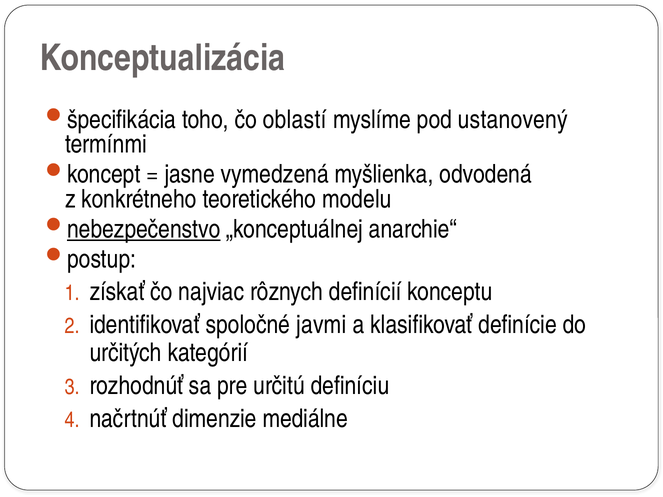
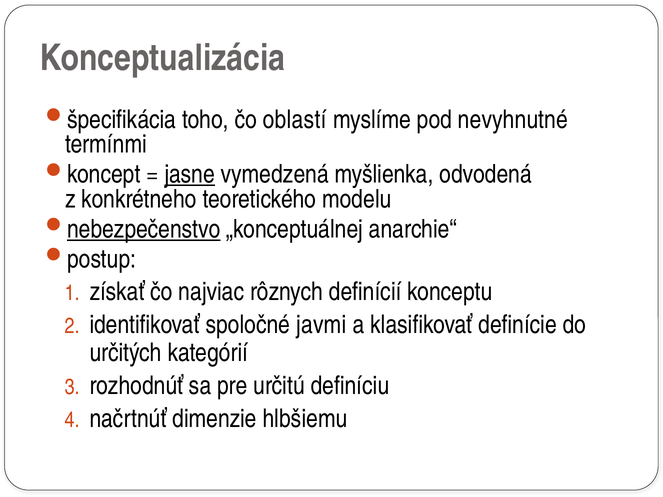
ustanovený: ustanovený -> nevyhnutné
jasne underline: none -> present
mediálne: mediálne -> hlbšiemu
